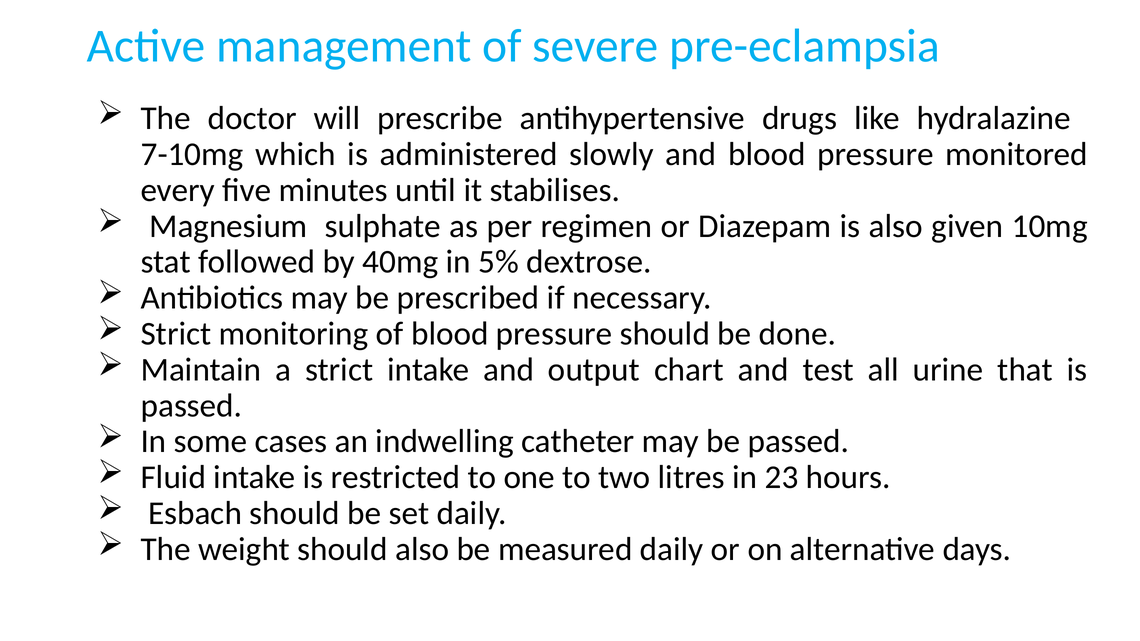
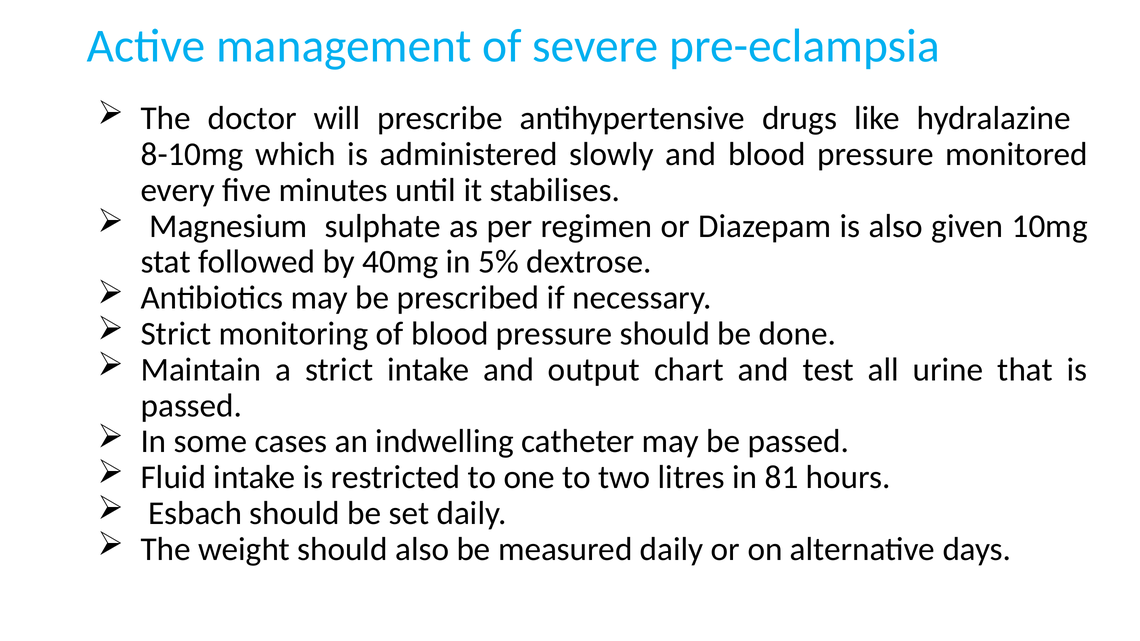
7-10mg: 7-10mg -> 8-10mg
23: 23 -> 81
